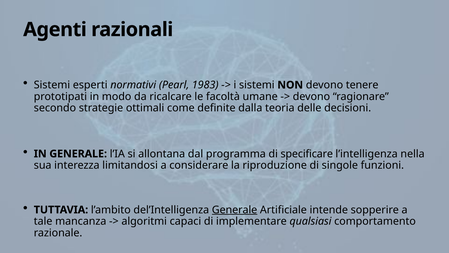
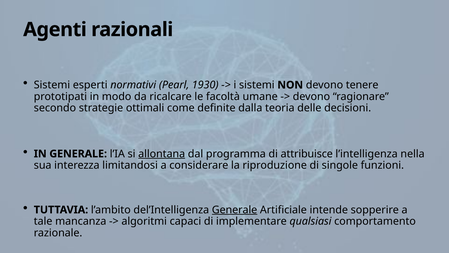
1983: 1983 -> 1930
allontana underline: none -> present
specificare: specificare -> attribuisce
